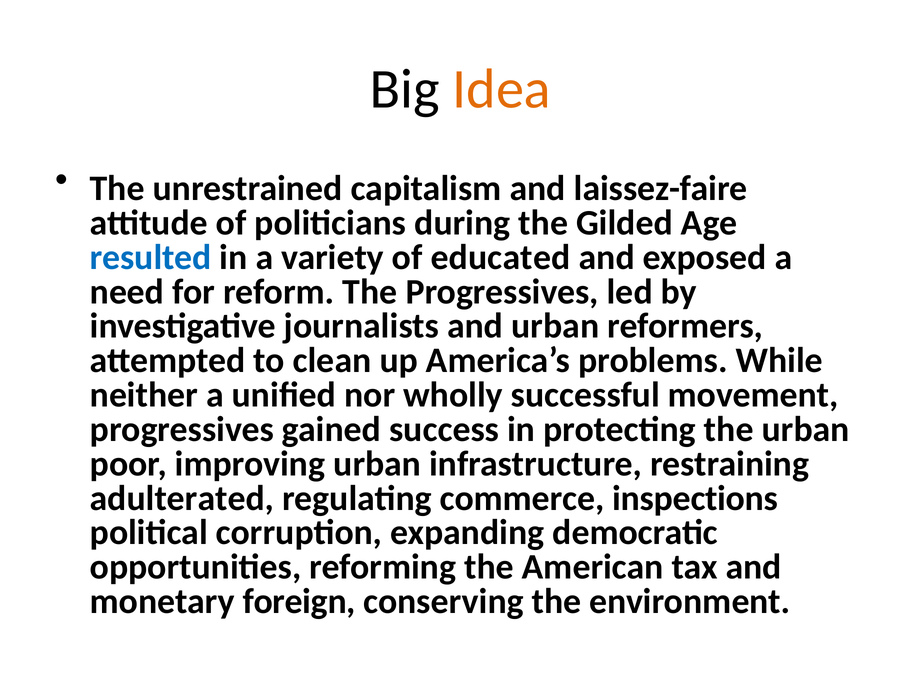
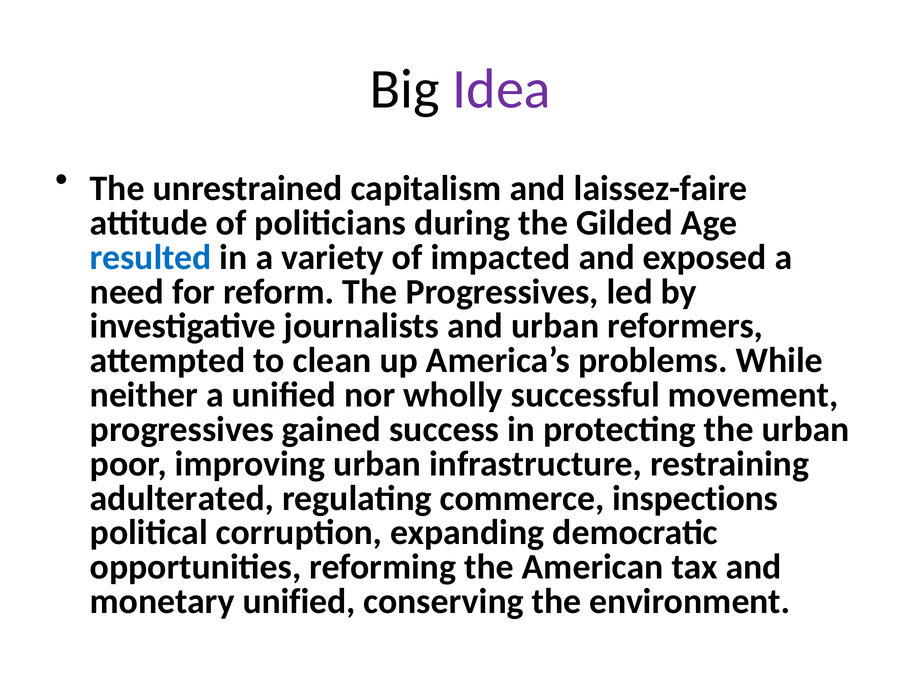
Idea colour: orange -> purple
educated: educated -> impacted
monetary foreign: foreign -> unified
